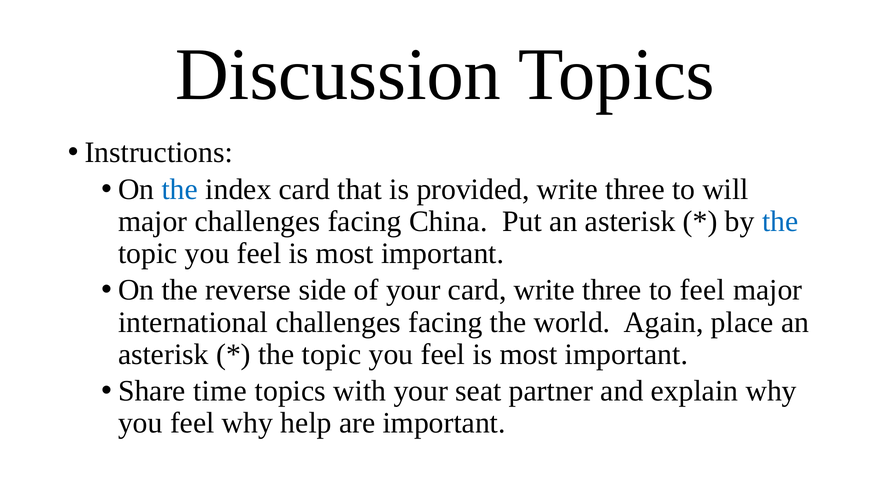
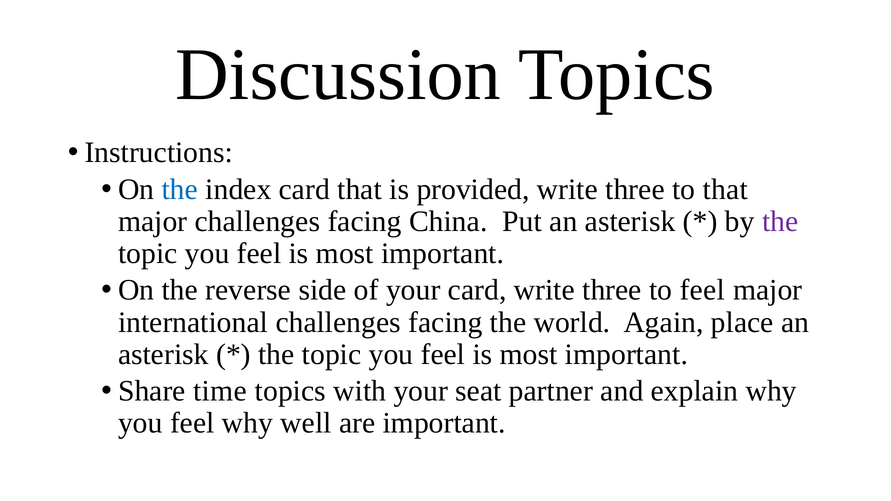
to will: will -> that
the at (780, 221) colour: blue -> purple
help: help -> well
